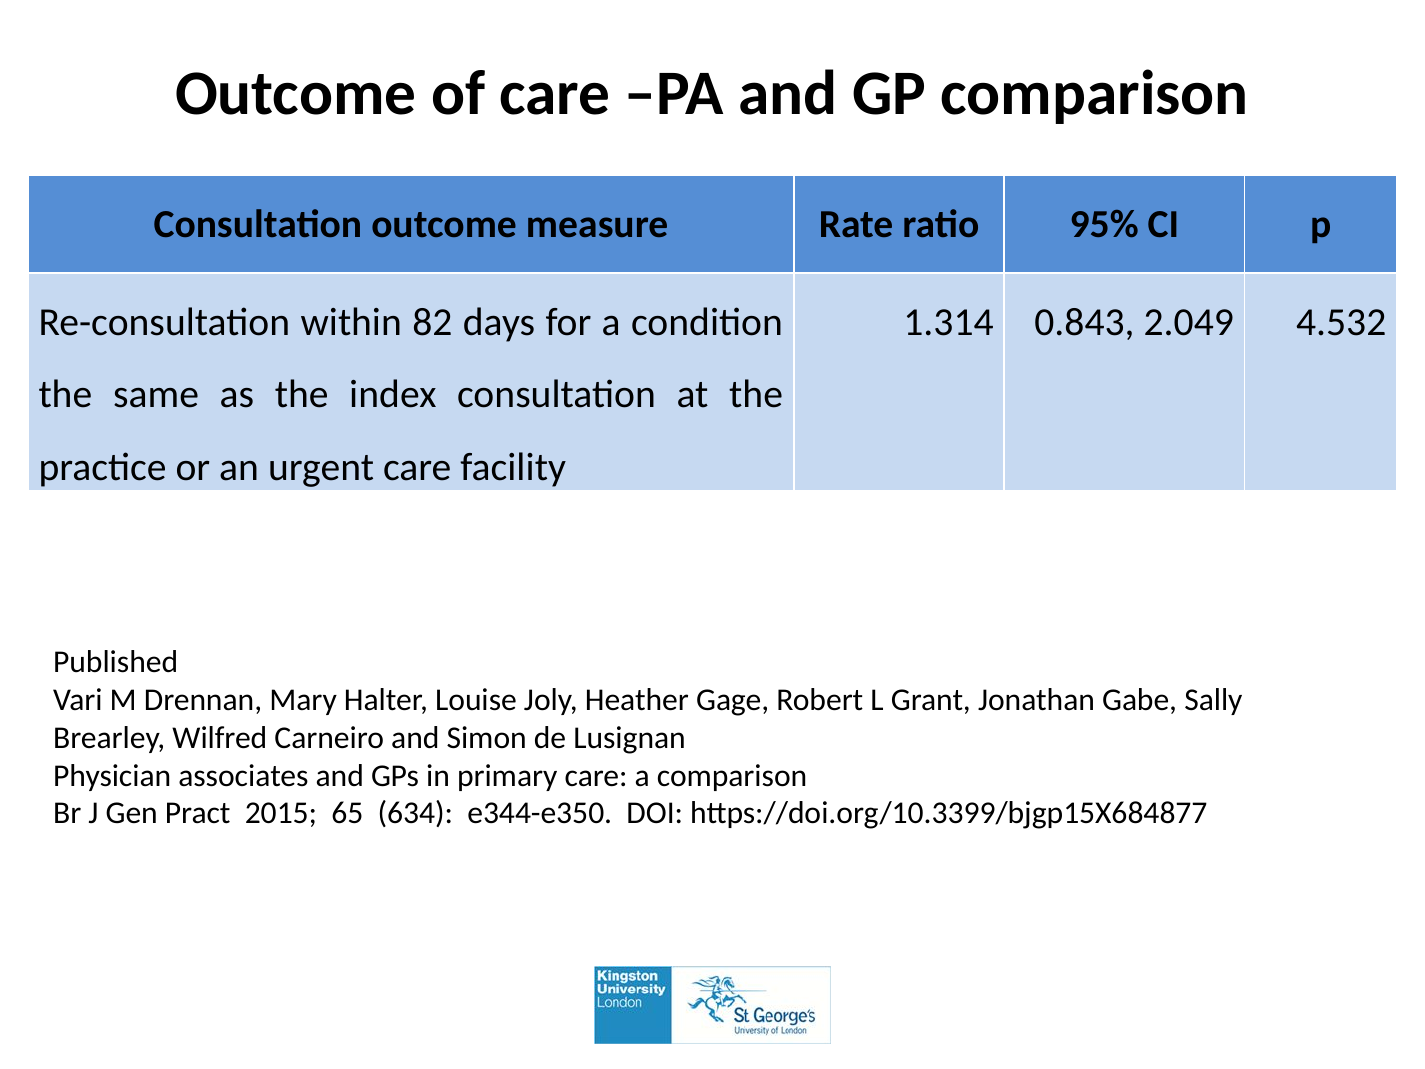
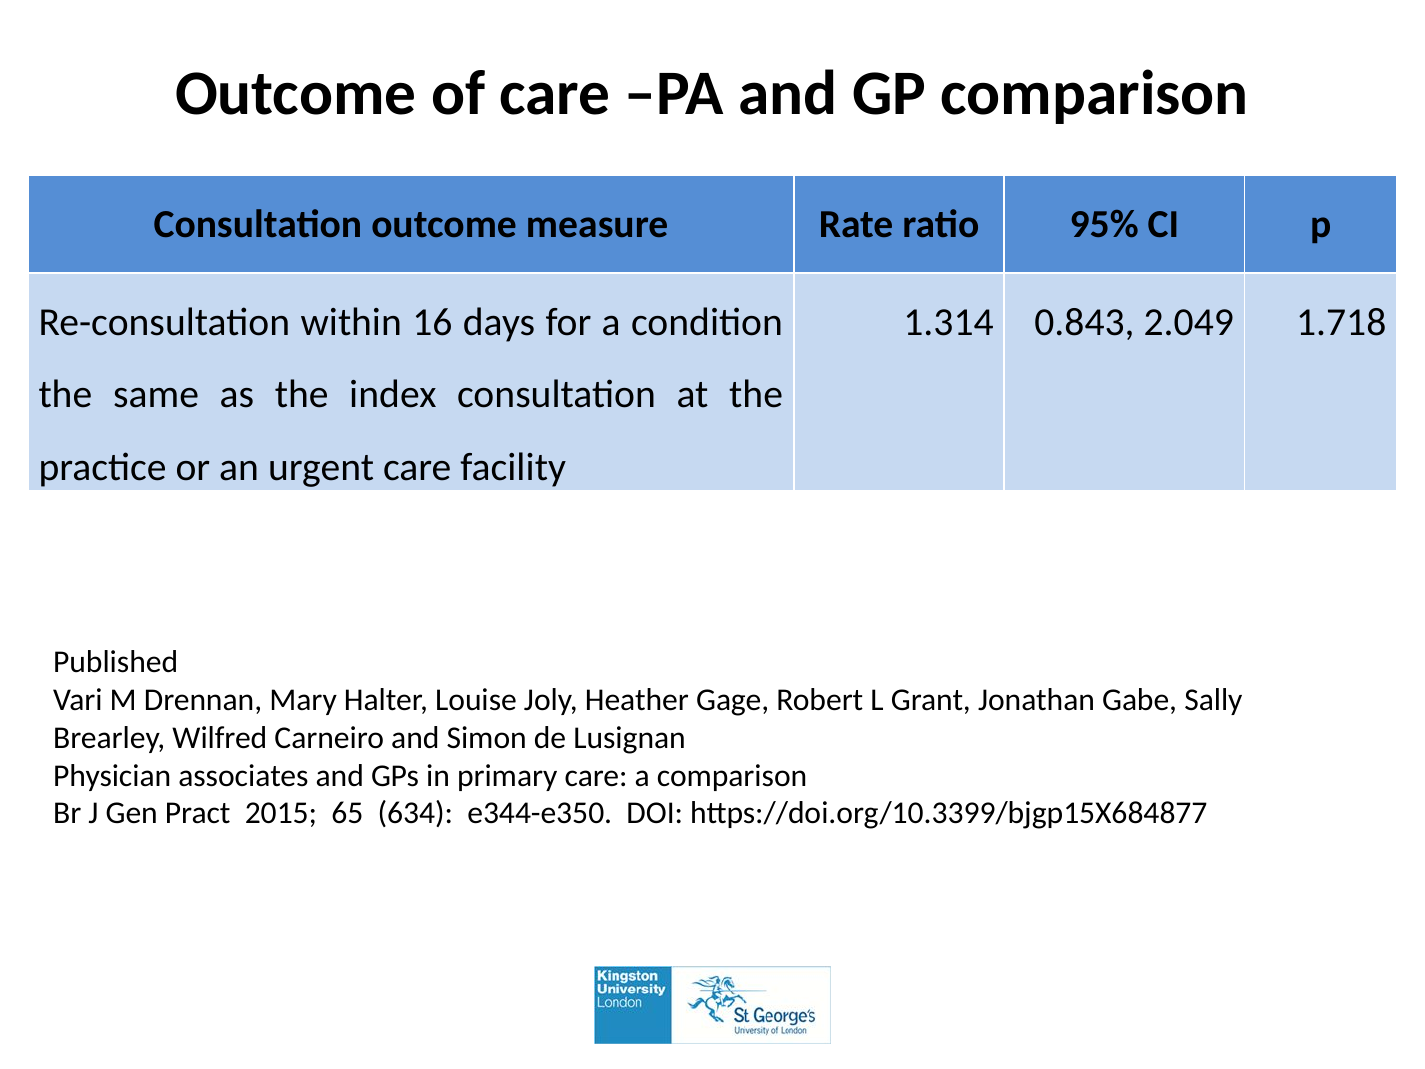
82: 82 -> 16
4.532: 4.532 -> 1.718
